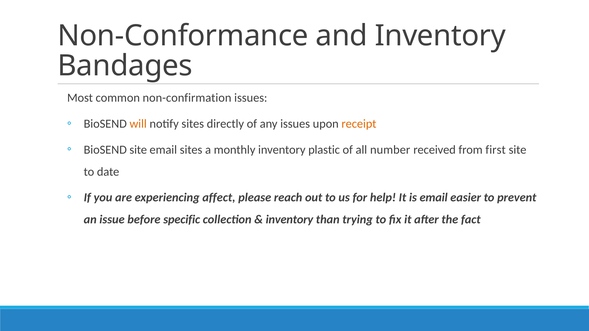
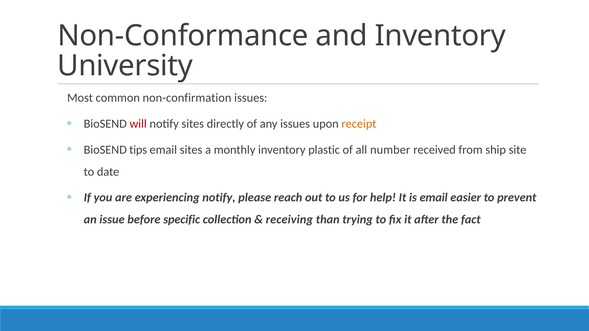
Bandages: Bandages -> University
will colour: orange -> red
BioSEND site: site -> tips
first: first -> ship
experiencing affect: affect -> notify
inventory at (289, 220): inventory -> receiving
